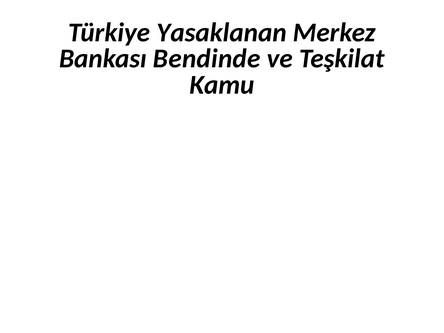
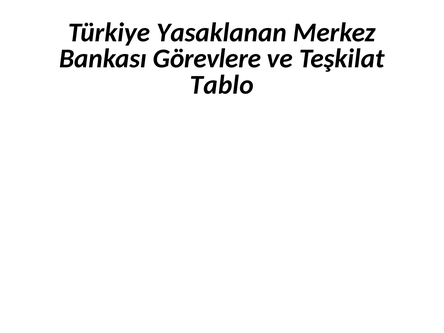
Bendinde: Bendinde -> Görevlere
Kamu: Kamu -> Tablo
